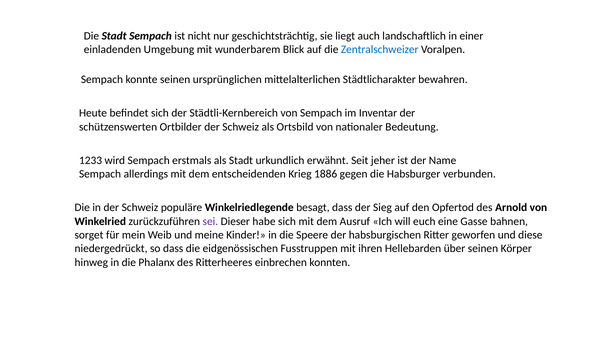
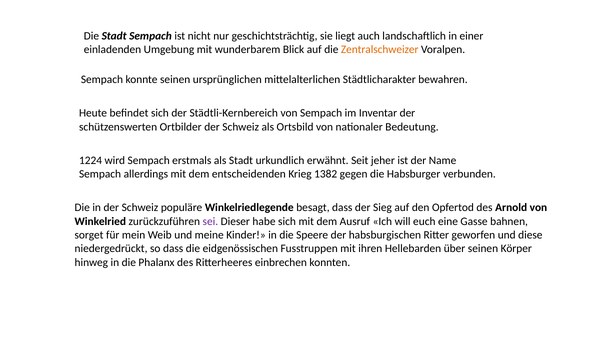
Zentralschweizer colour: blue -> orange
1233: 1233 -> 1224
1886: 1886 -> 1382
